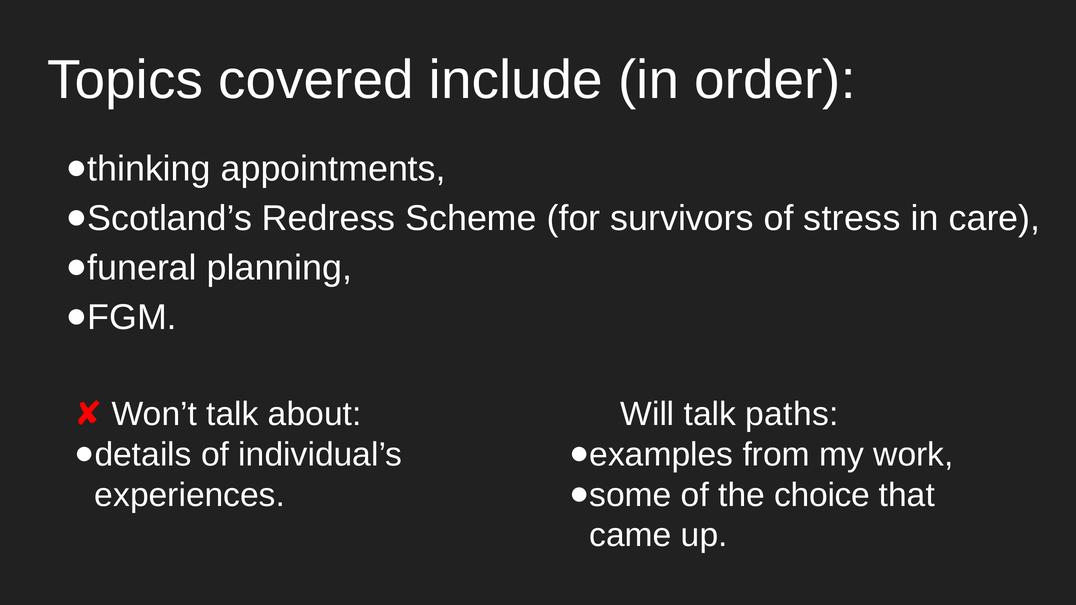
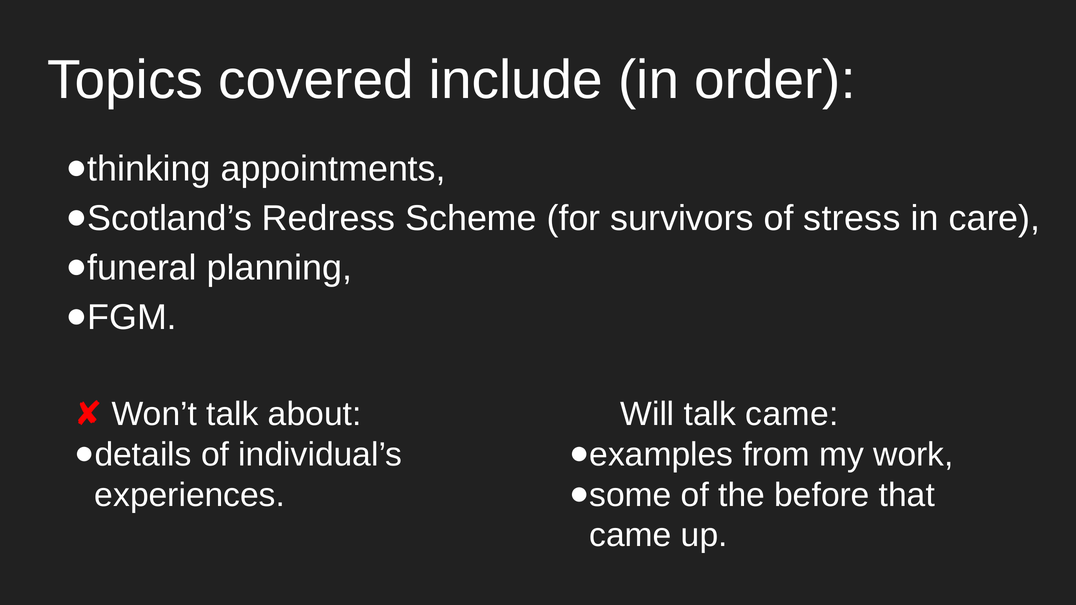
talk paths: paths -> came
choice: choice -> before
